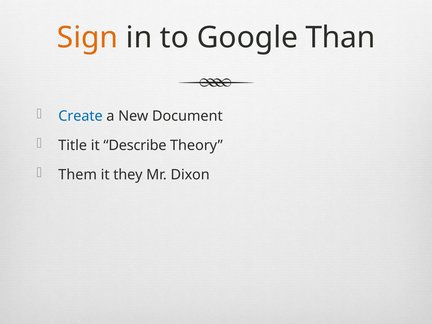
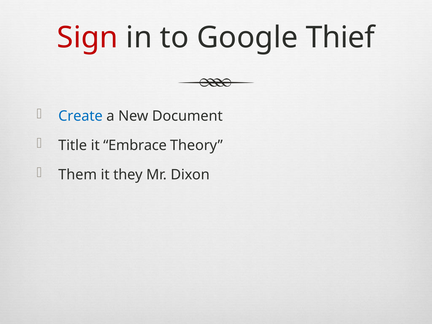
Sign colour: orange -> red
Than: Than -> Thief
Describe: Describe -> Embrace
